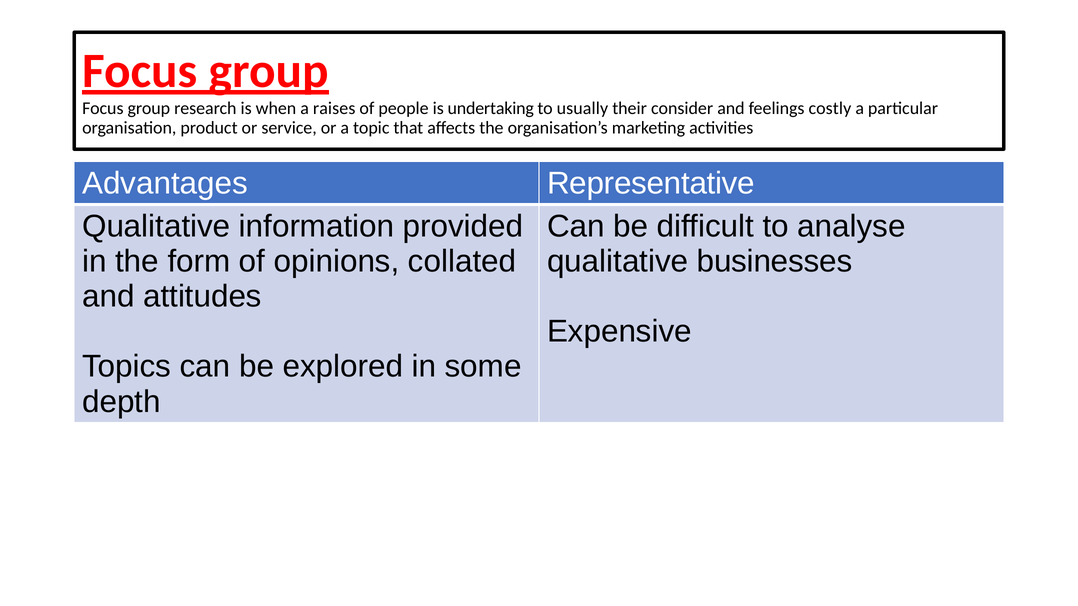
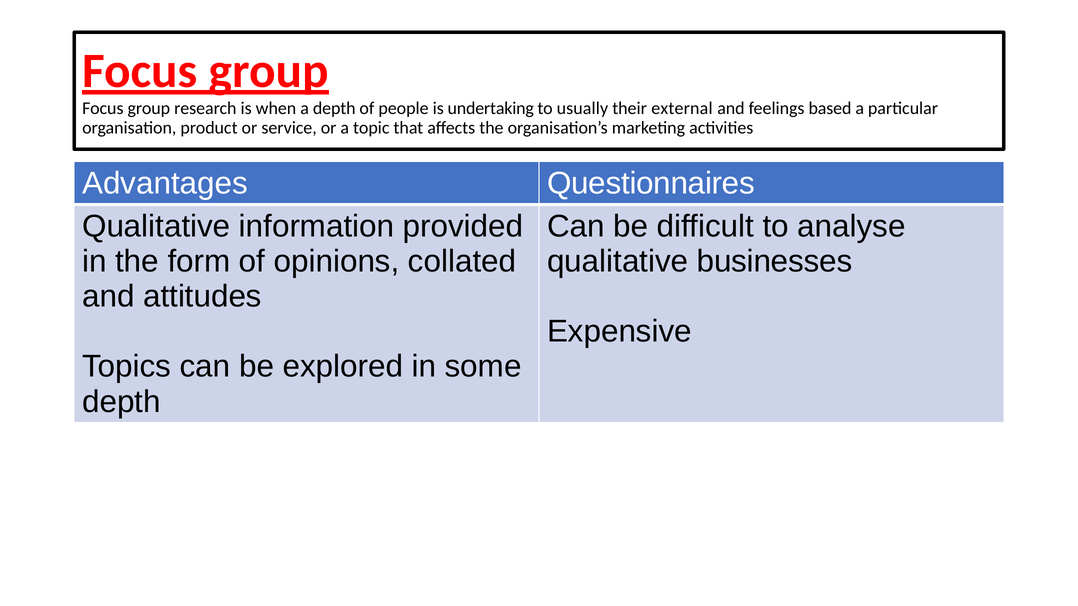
a raises: raises -> depth
consider: consider -> external
costly: costly -> based
Representative: Representative -> Questionnaires
